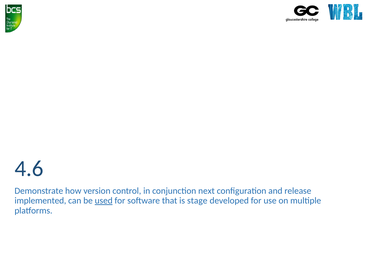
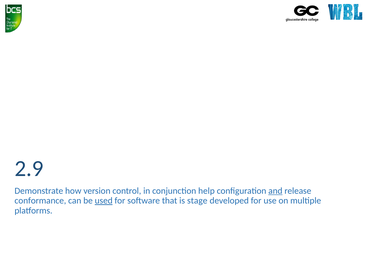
4.6: 4.6 -> 2.9
next: next -> help
and underline: none -> present
implemented: implemented -> conformance
